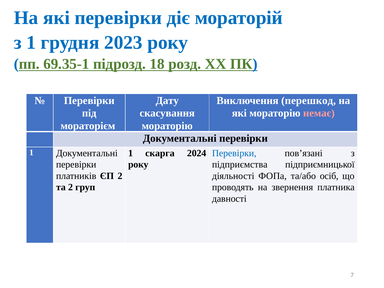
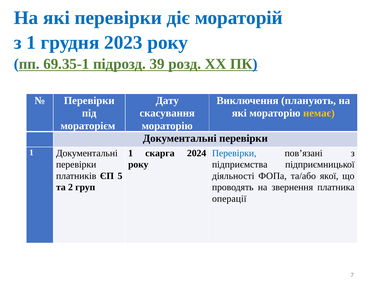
18: 18 -> 39
перешкод: перешкод -> планують
немає colour: pink -> yellow
ЄП 2: 2 -> 5
осіб: осіб -> якої
давності: давності -> операції
